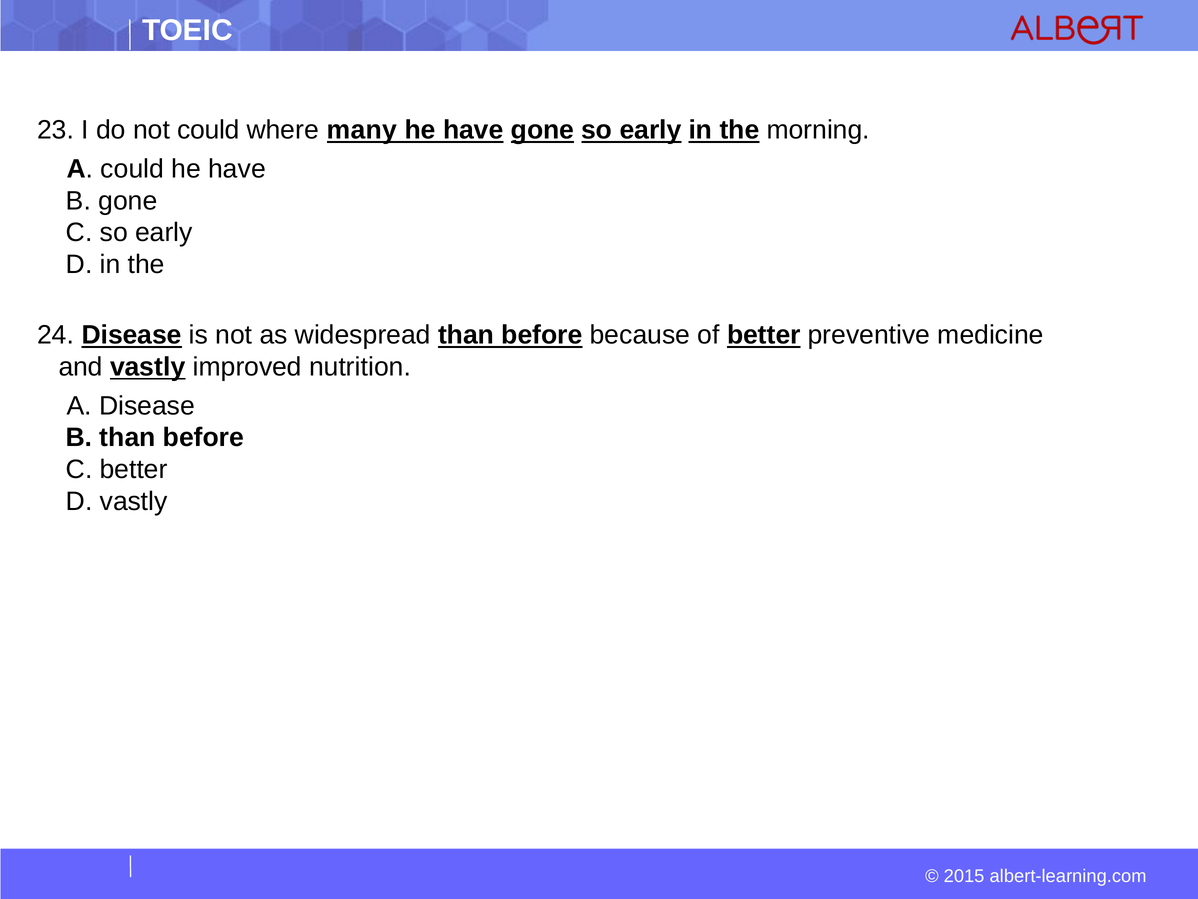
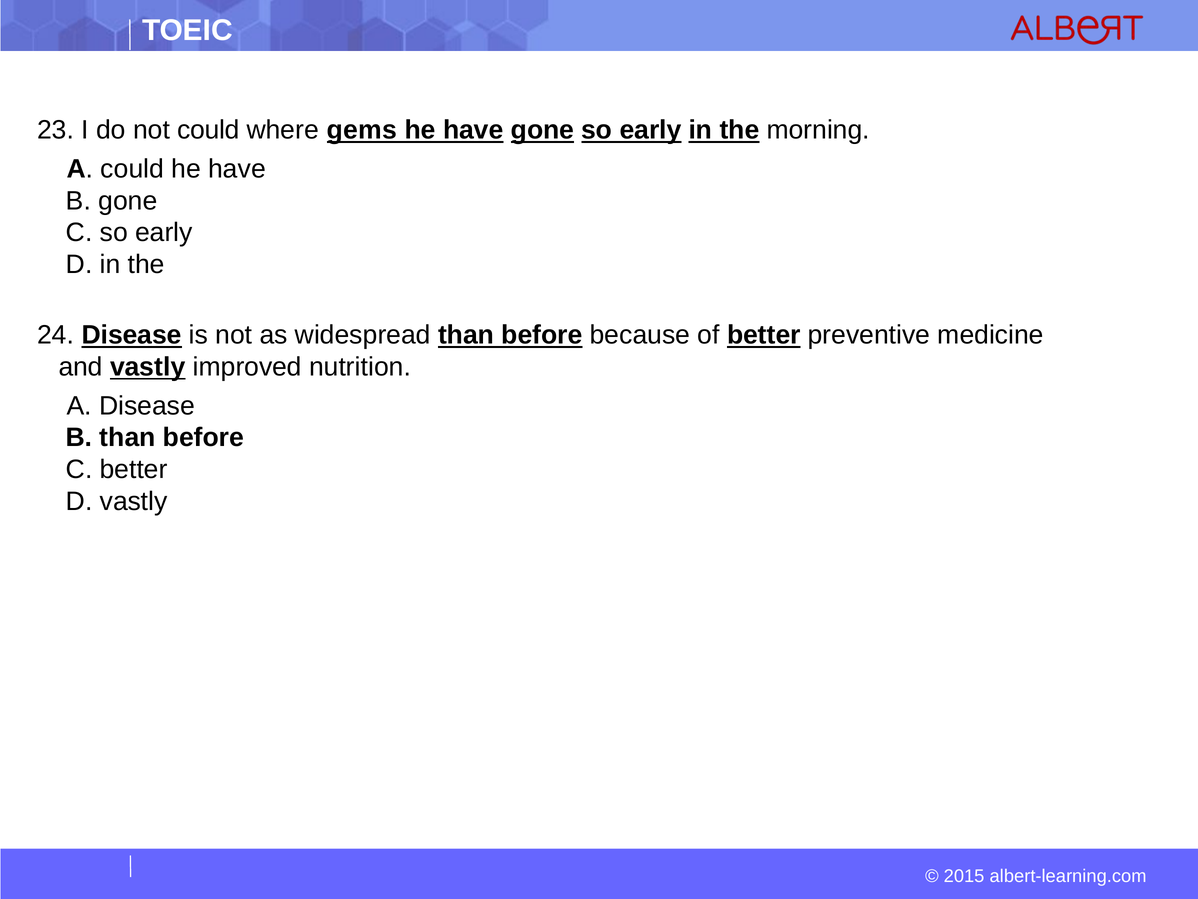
many: many -> gems
